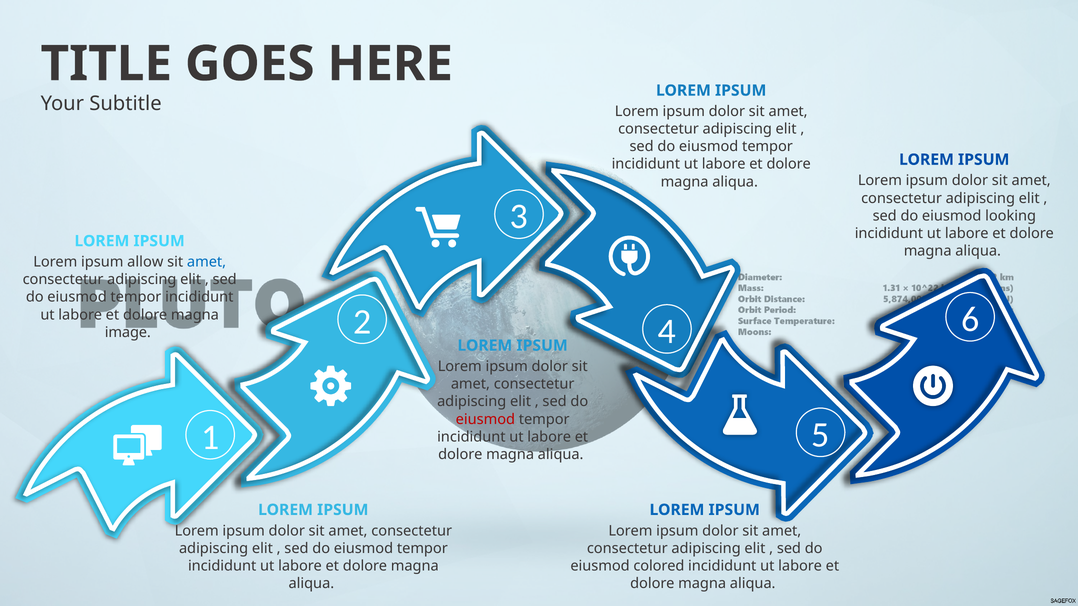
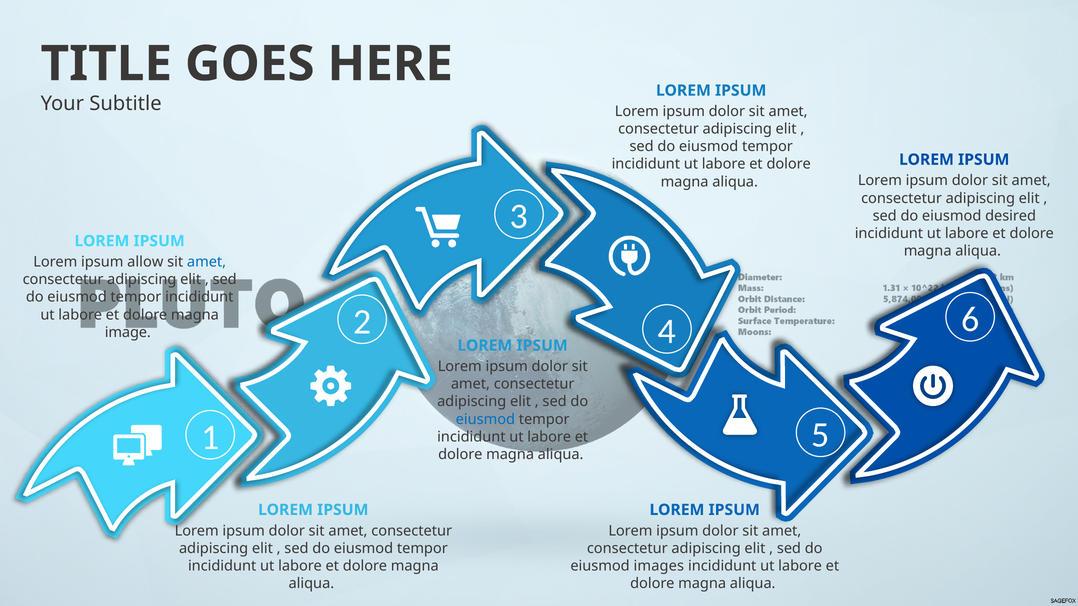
looking: looking -> desired
eiusmod at (485, 419) colour: red -> blue
colored: colored -> images
